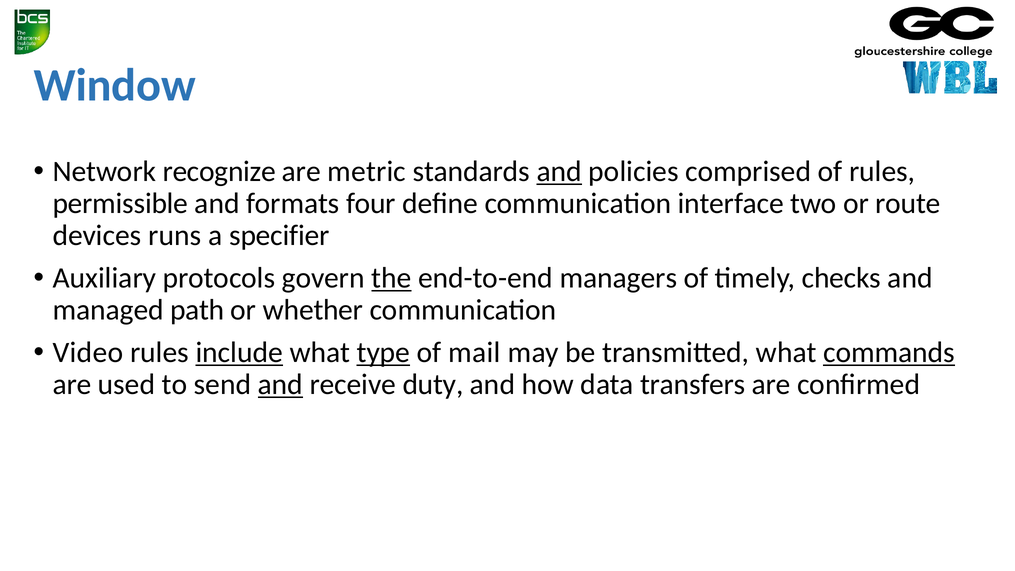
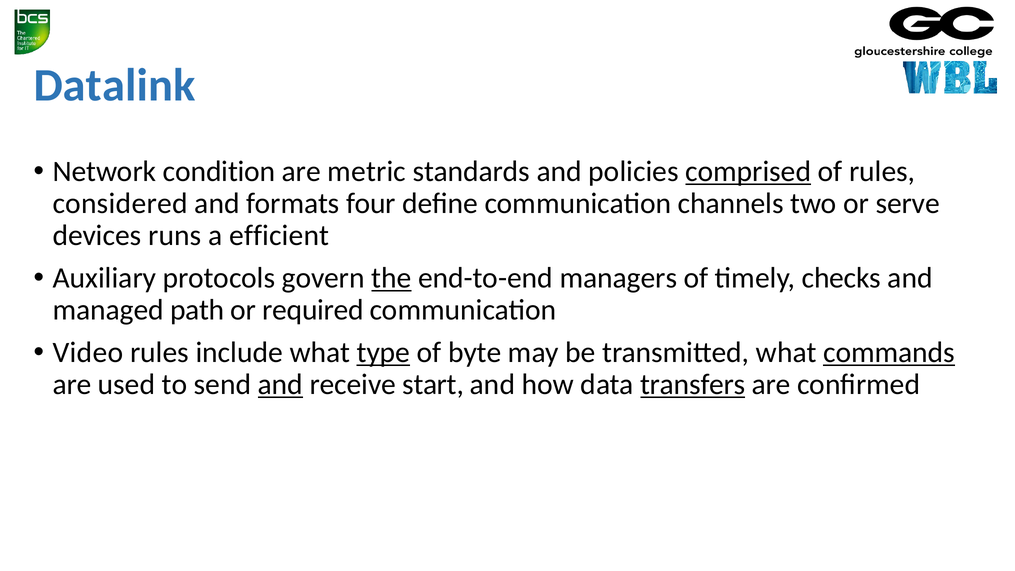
Window: Window -> Datalink
recognize: recognize -> condition
and at (559, 172) underline: present -> none
comprised underline: none -> present
permissible: permissible -> considered
interface: interface -> channels
route: route -> serve
specifier: specifier -> efficient
whether: whether -> required
include underline: present -> none
mail: mail -> byte
duty: duty -> start
transfers underline: none -> present
